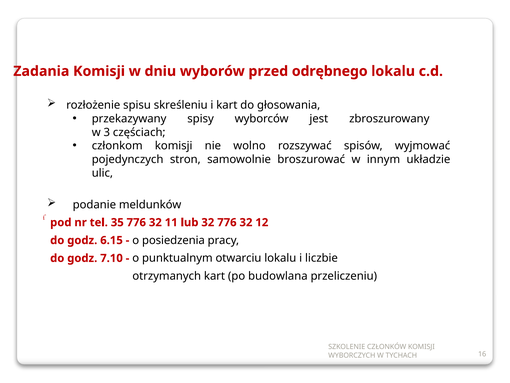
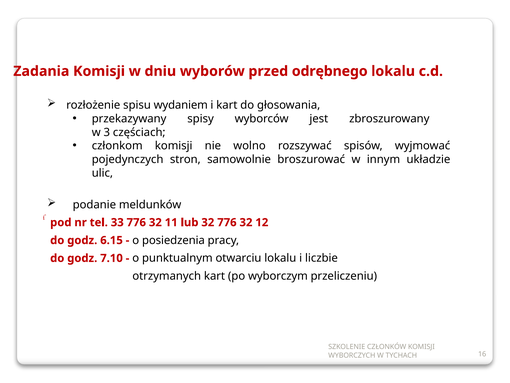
skreśleniu: skreśleniu -> wydaniem
35: 35 -> 33
budowlana: budowlana -> wyborczym
